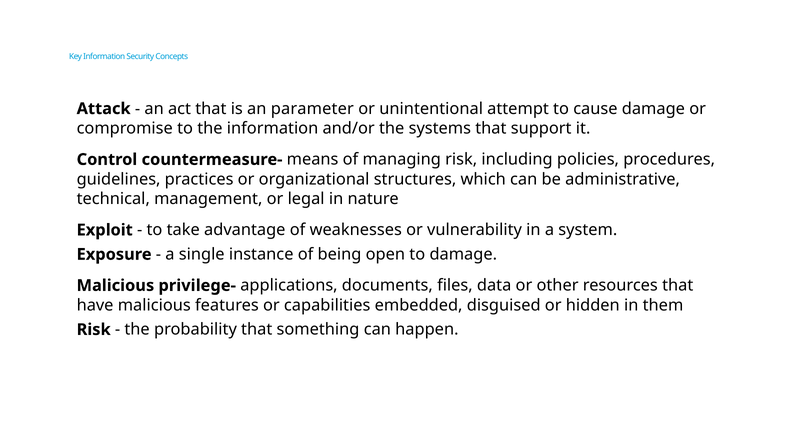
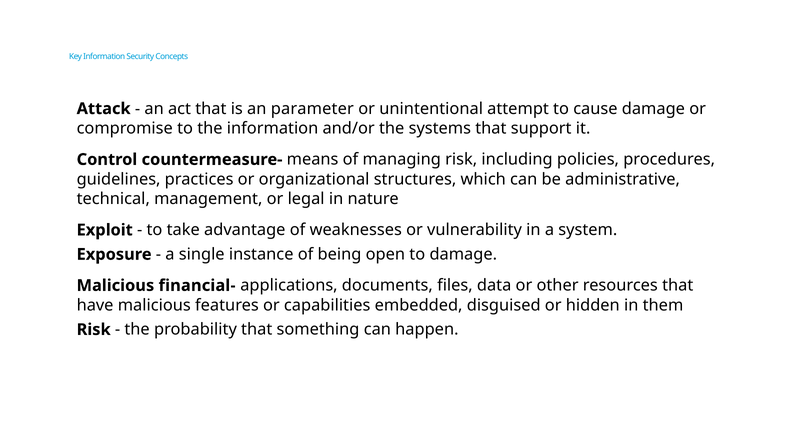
privilege-: privilege- -> financial-
